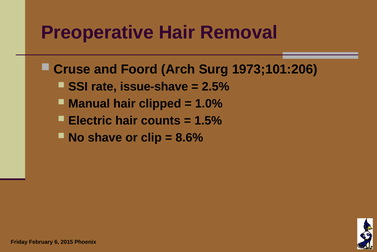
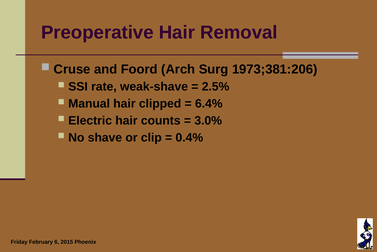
1973;101:206: 1973;101:206 -> 1973;381:206
issue-shave: issue-shave -> weak-shave
1.0%: 1.0% -> 6.4%
1.5%: 1.5% -> 3.0%
8.6%: 8.6% -> 0.4%
